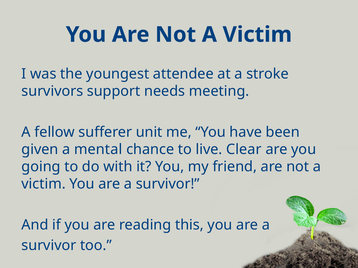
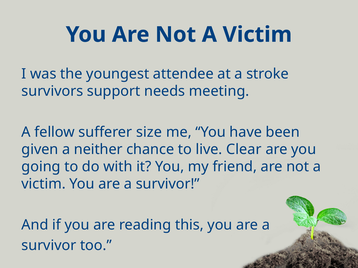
unit: unit -> size
mental: mental -> neither
